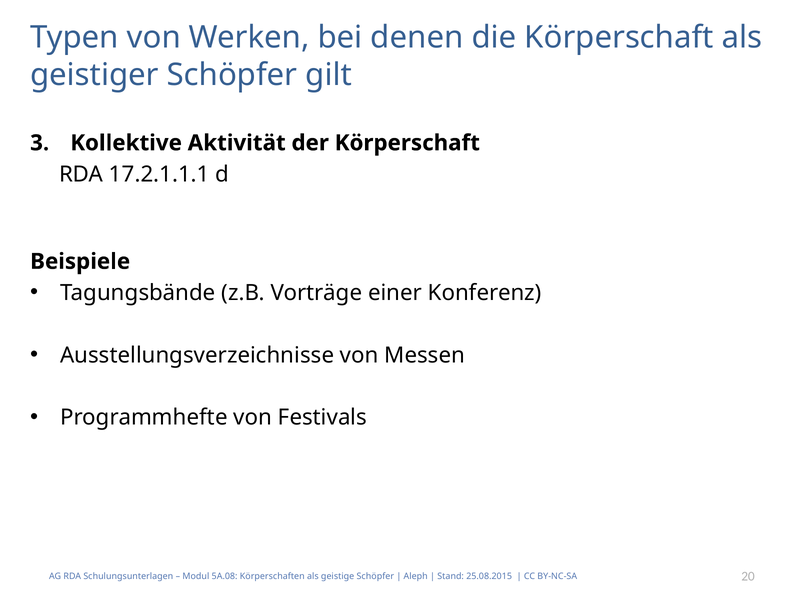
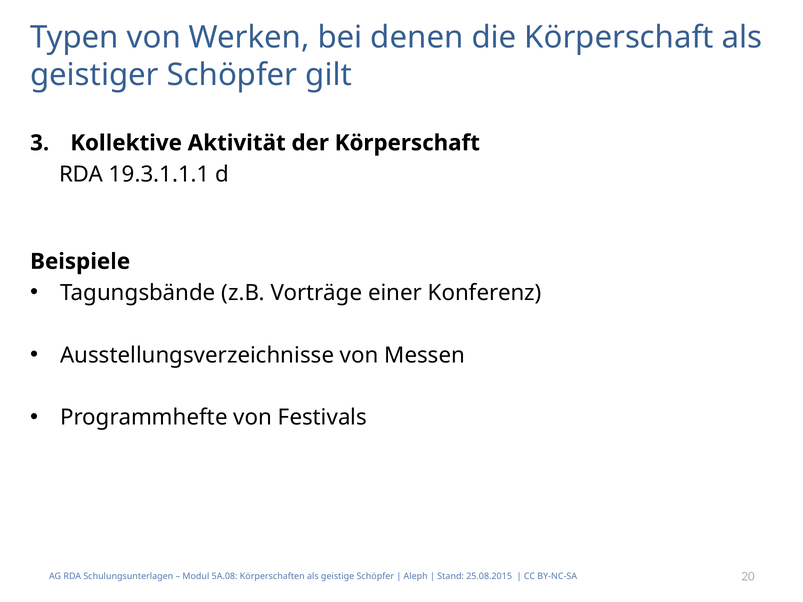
17.2.1.1.1: 17.2.1.1.1 -> 19.3.1.1.1
